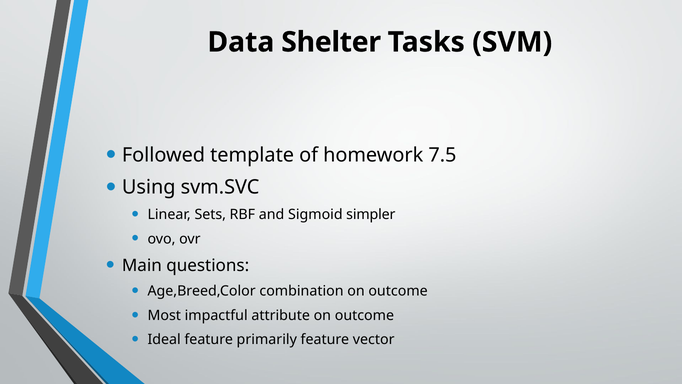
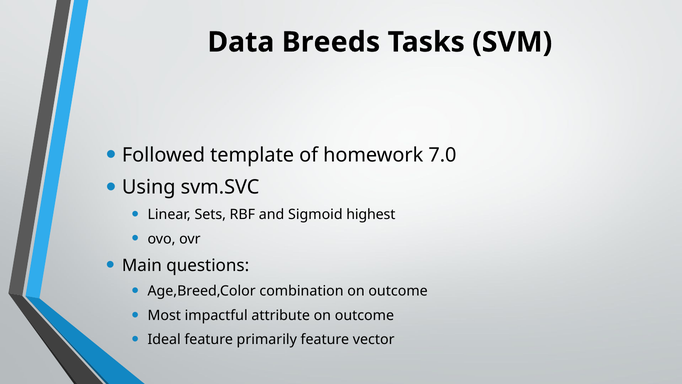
Shelter: Shelter -> Breeds
7.5: 7.5 -> 7.0
simpler: simpler -> highest
